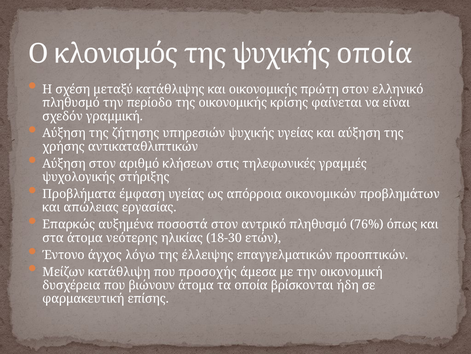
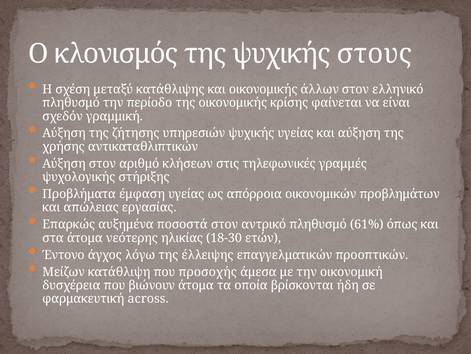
ψυχικής οποία: οποία -> στους
πρώτη: πρώτη -> άλλων
76%: 76% -> 61%
επίσης: επίσης -> across
